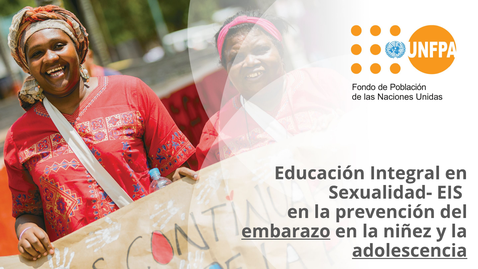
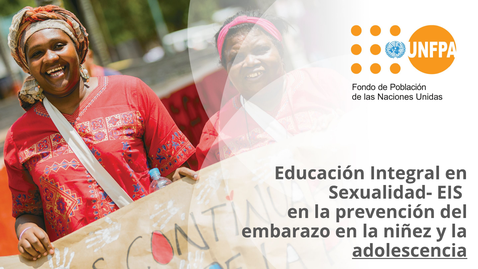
embarazo underline: present -> none
